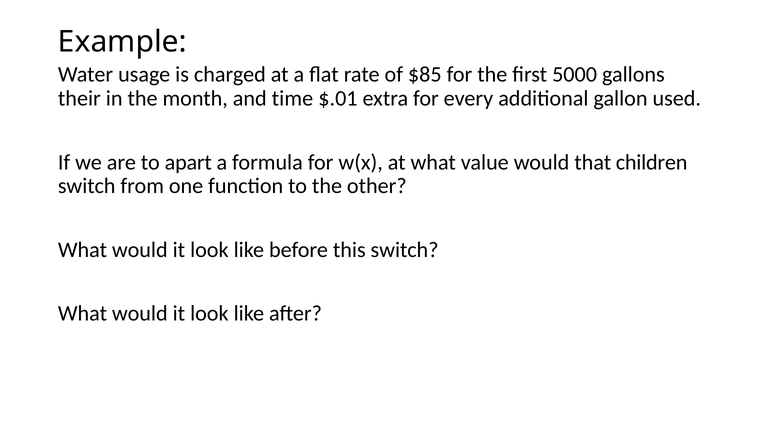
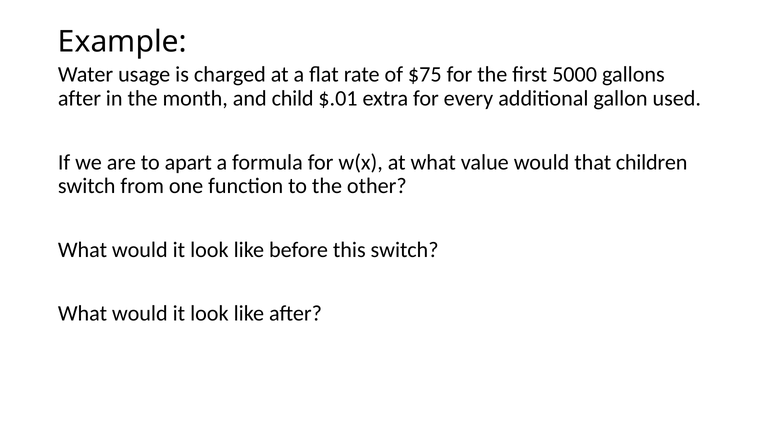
$85: $85 -> $75
their at (79, 99): their -> after
time: time -> child
